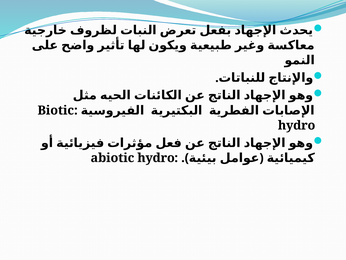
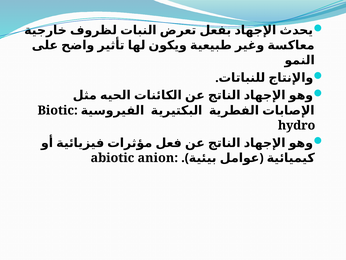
hydro at (156, 158): hydro -> anion
